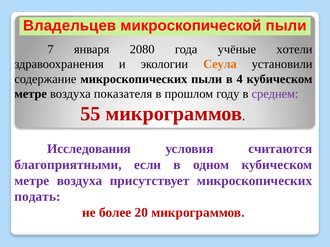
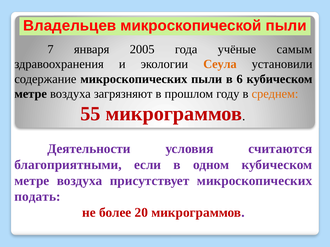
2080: 2080 -> 2005
хотели: хотели -> самым
4: 4 -> 6
показателя: показателя -> загрязняют
среднем colour: purple -> orange
Исследования: Исследования -> Деятельности
